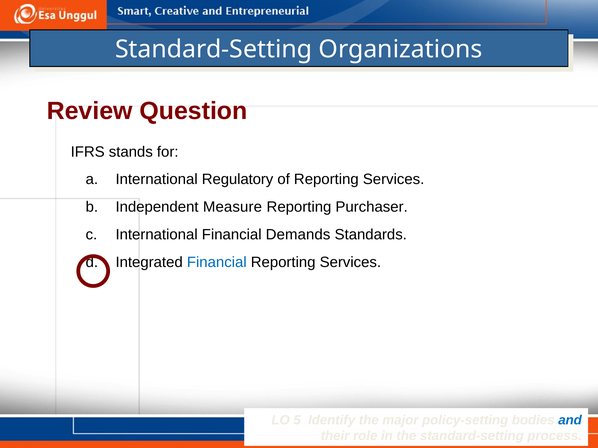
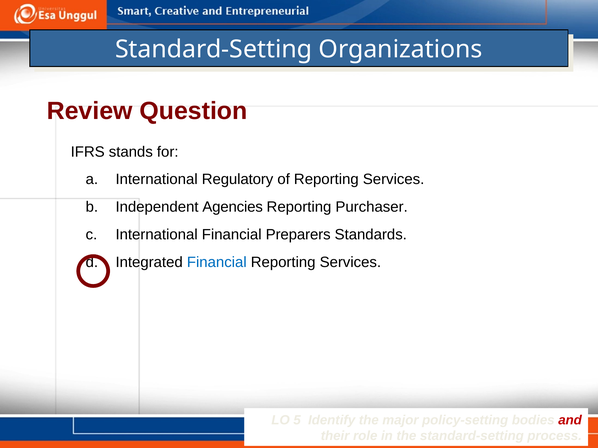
Measure: Measure -> Agencies
Demands: Demands -> Preparers
and colour: blue -> red
